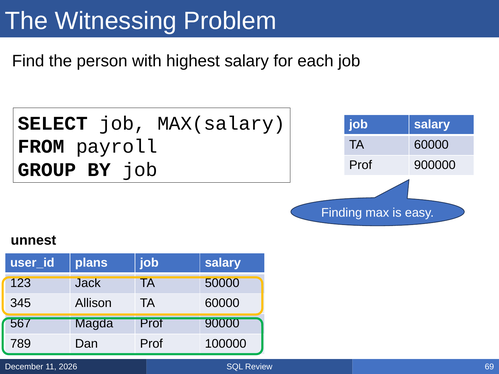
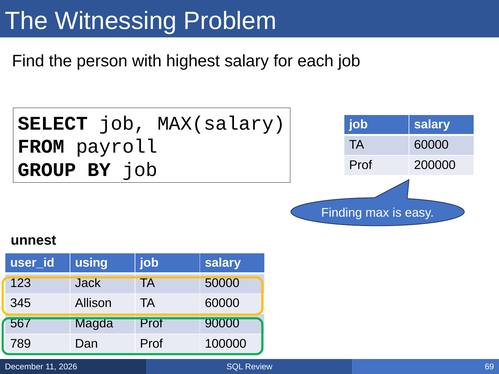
900000: 900000 -> 200000
plans: plans -> using
